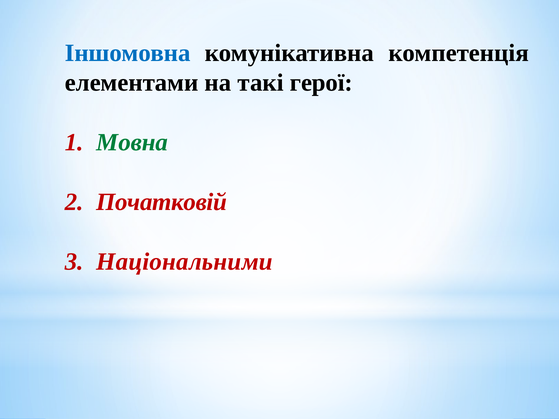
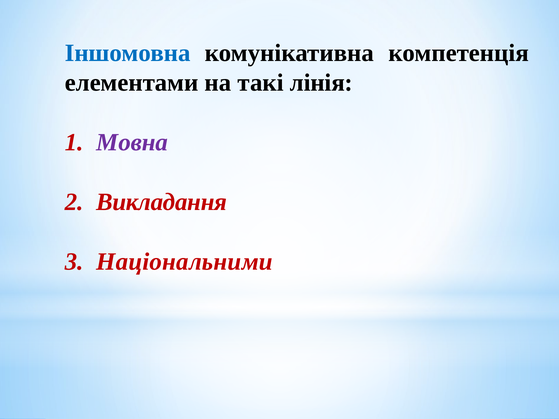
герої: герої -> лінія
Мовна colour: green -> purple
Початковій: Початковій -> Викладання
